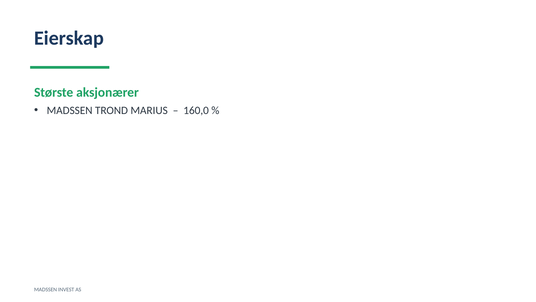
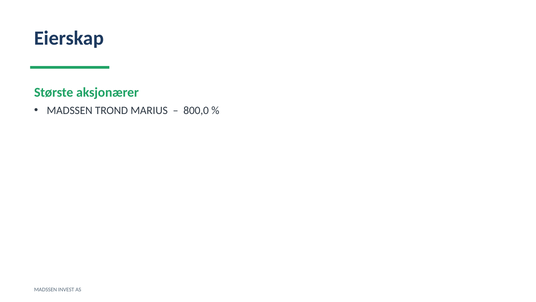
160,0: 160,0 -> 800,0
